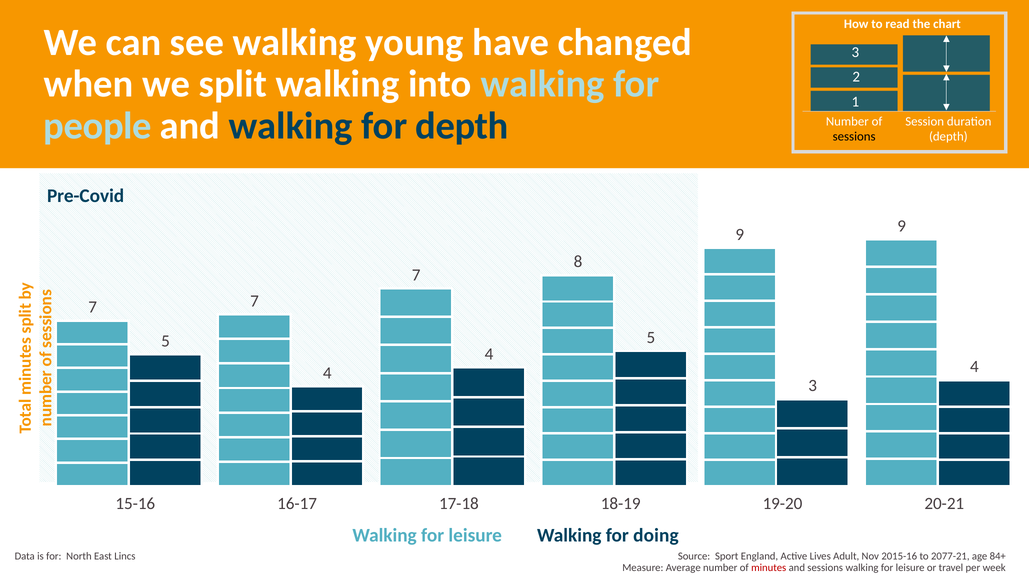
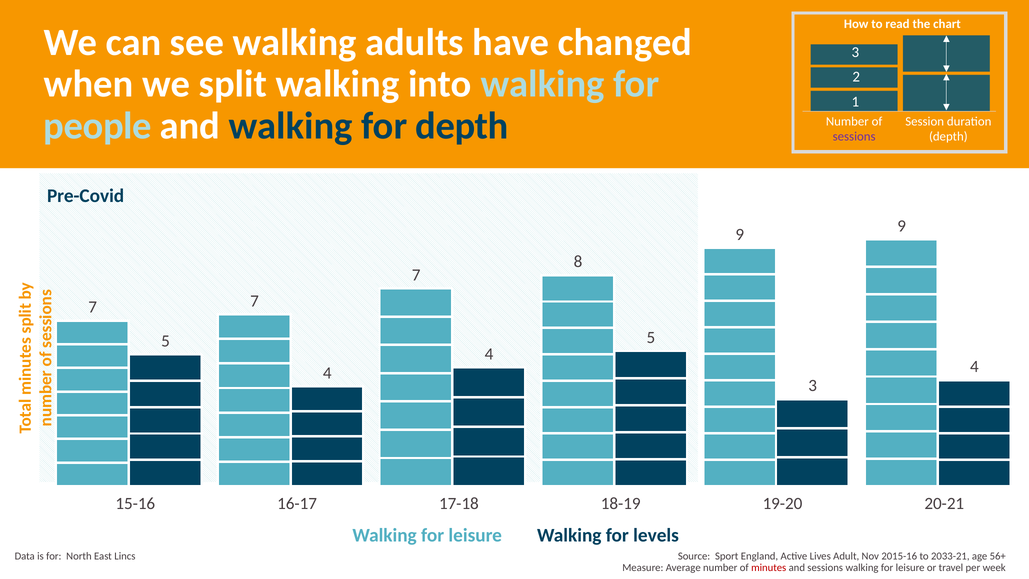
young: young -> adults
sessions at (854, 137) colour: black -> purple
doing: doing -> levels
2077-21: 2077-21 -> 2033-21
84+: 84+ -> 56+
